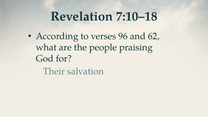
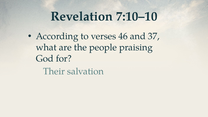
7:10–18: 7:10–18 -> 7:10–10
96: 96 -> 46
62: 62 -> 37
